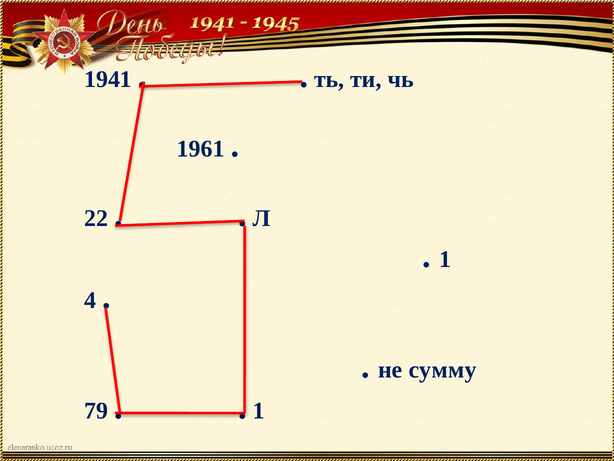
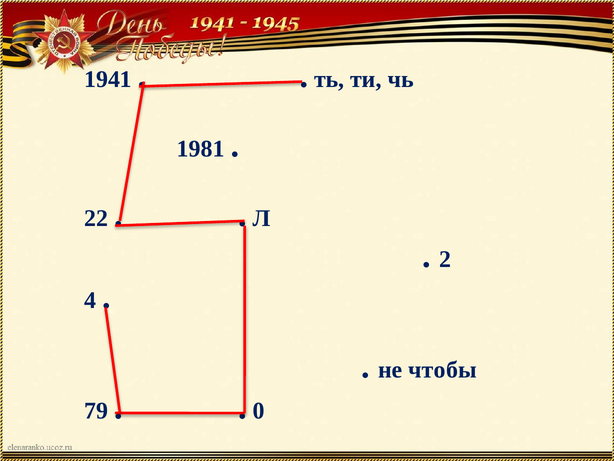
1961: 1961 -> 1981
1 at (445, 259): 1 -> 2
сумму: сумму -> чтобы
1 at (259, 411): 1 -> 0
